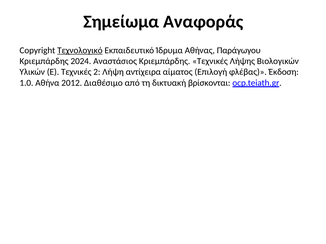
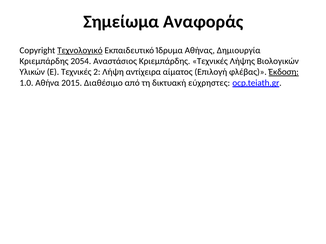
Παράγωγου: Παράγωγου -> Δημιουργία
2024: 2024 -> 2054
Έκδοση underline: none -> present
2012: 2012 -> 2015
βρίσκονται: βρίσκονται -> εύχρηστες
